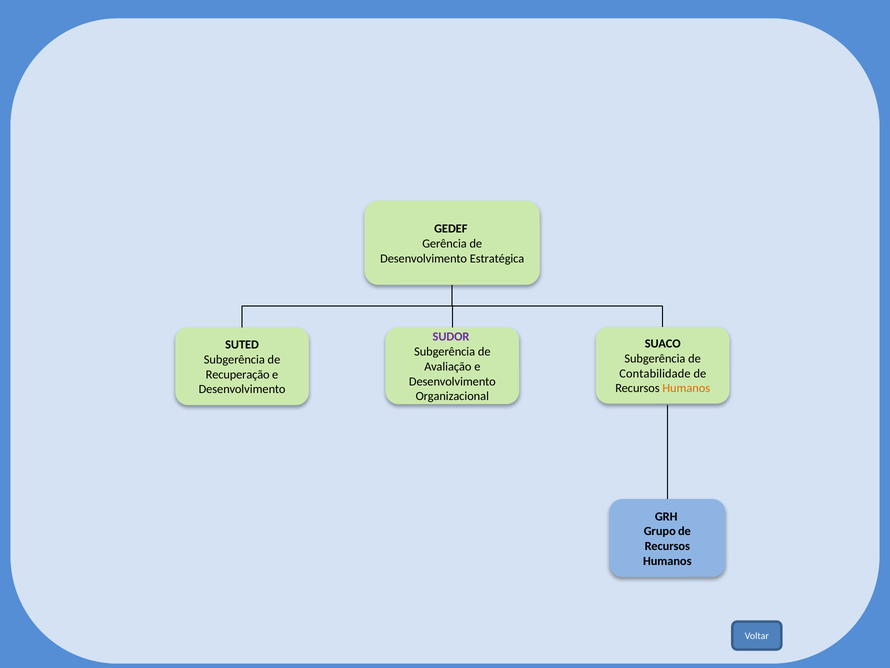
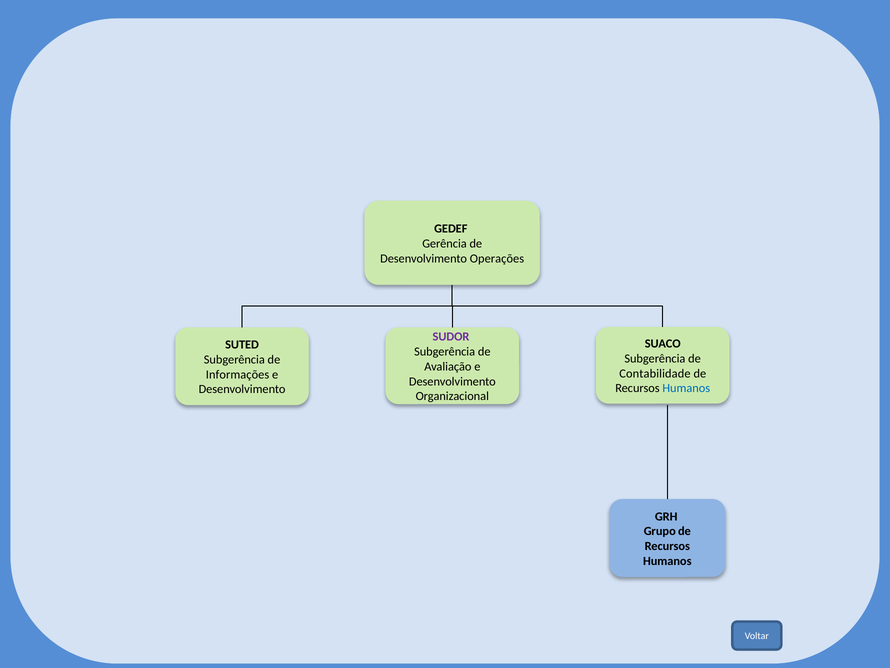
Estratégica: Estratégica -> Operações
Recuperação: Recuperação -> Informações
Humanos at (686, 388) colour: orange -> blue
